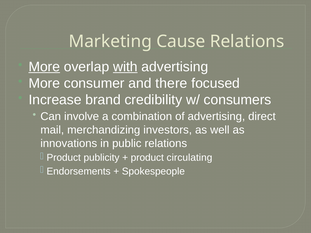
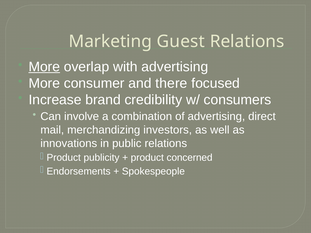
Cause: Cause -> Guest
with underline: present -> none
circulating: circulating -> concerned
